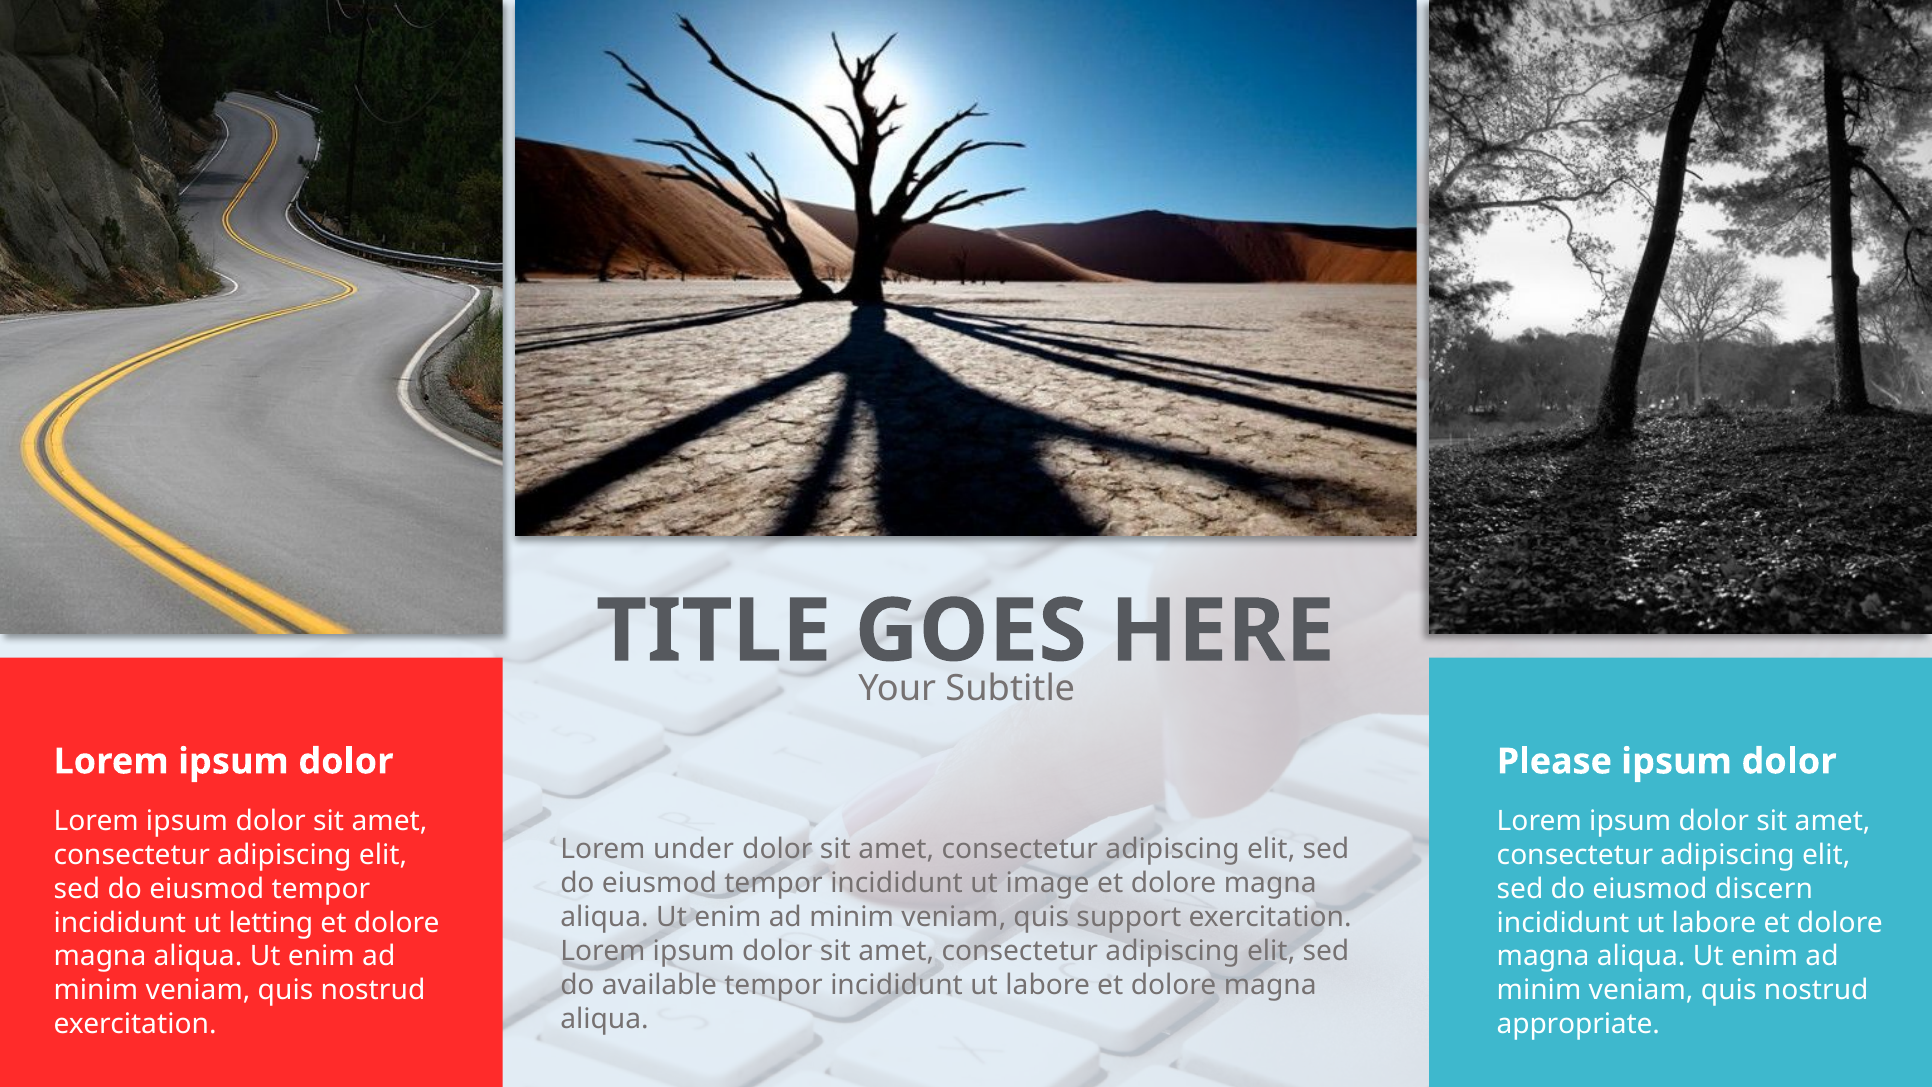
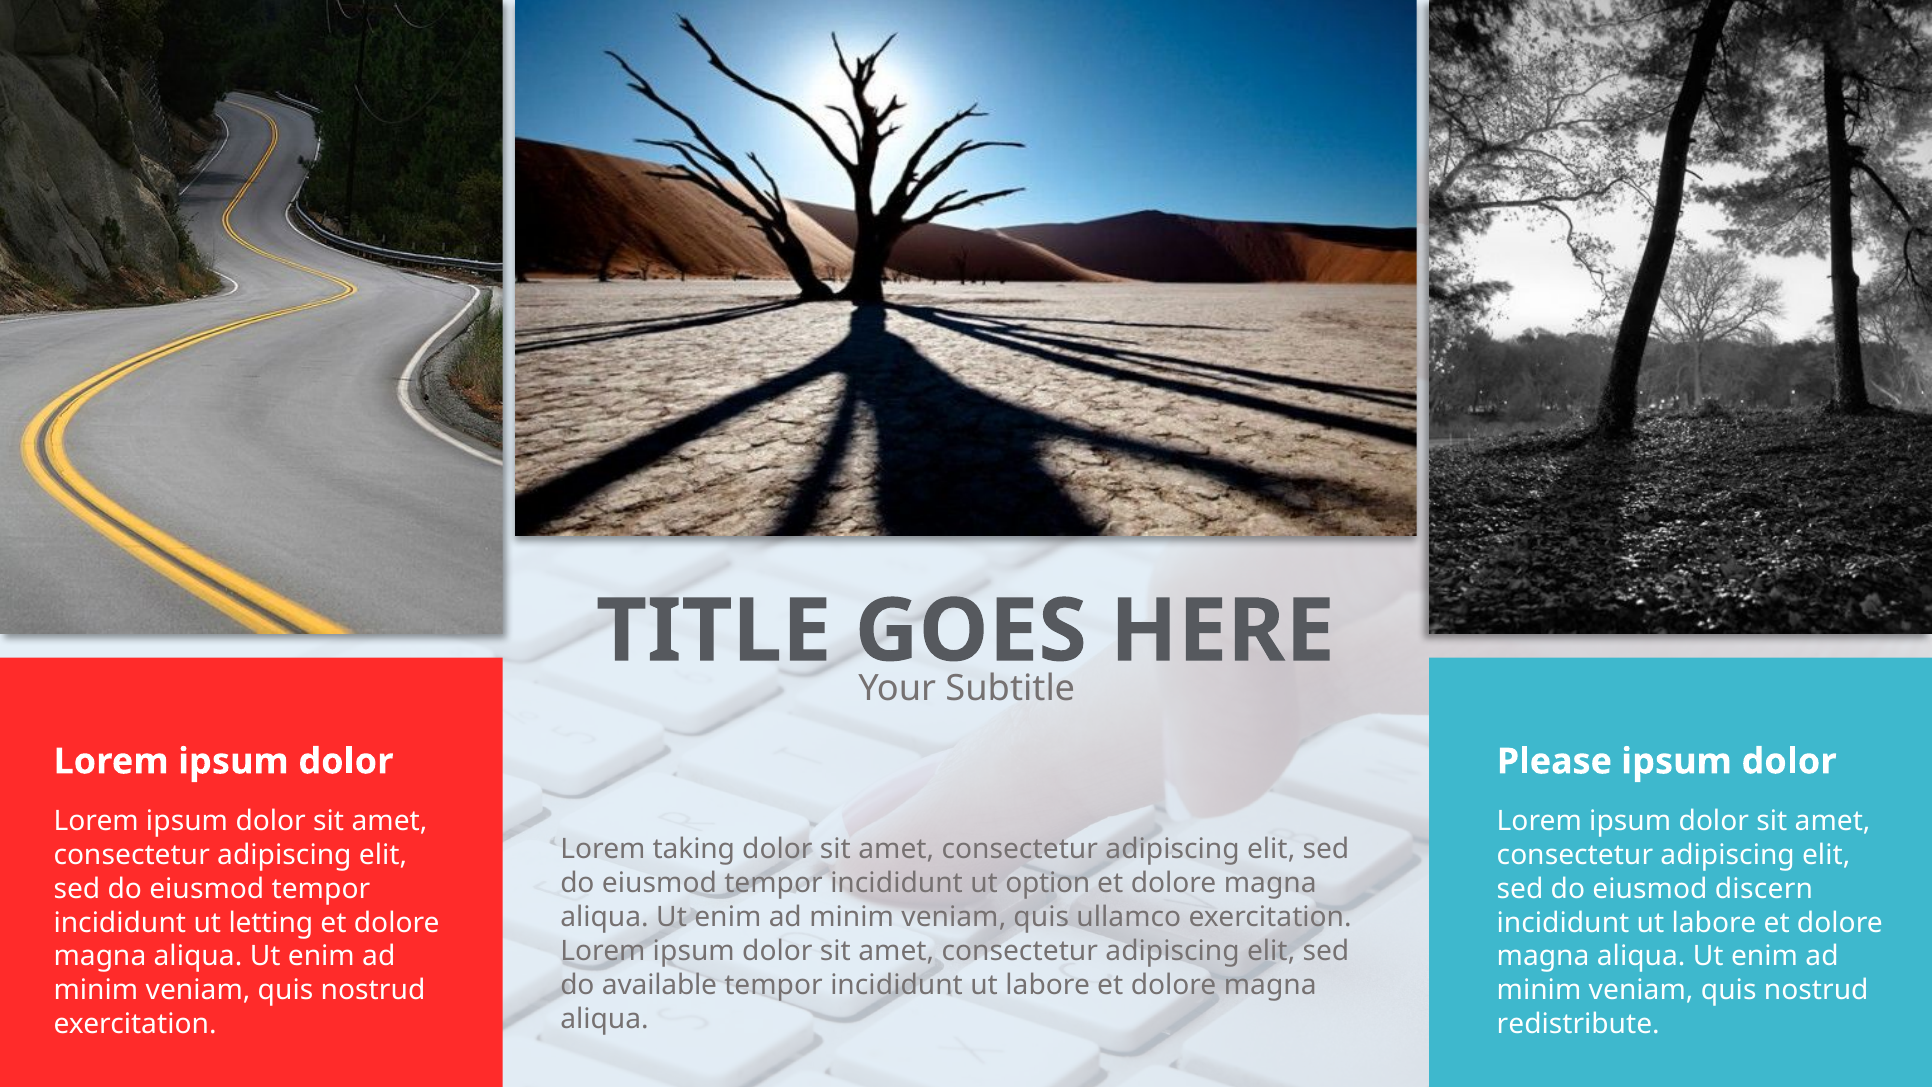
under: under -> taking
image: image -> option
support: support -> ullamco
appropriate: appropriate -> redistribute
